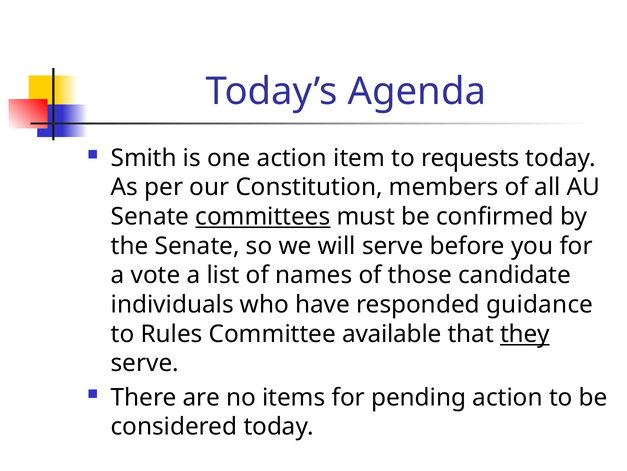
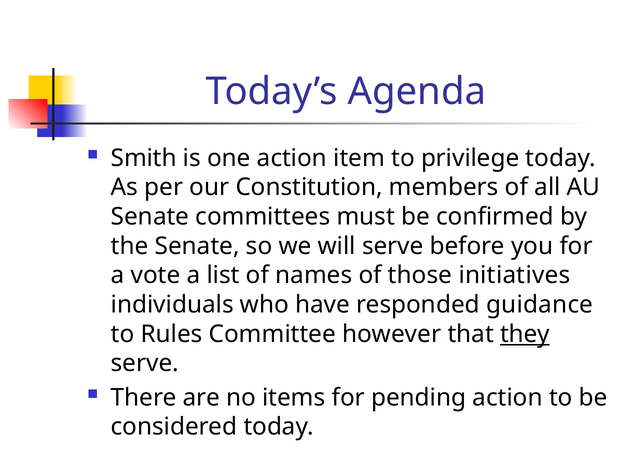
requests: requests -> privilege
committees underline: present -> none
candidate: candidate -> initiatives
available: available -> however
